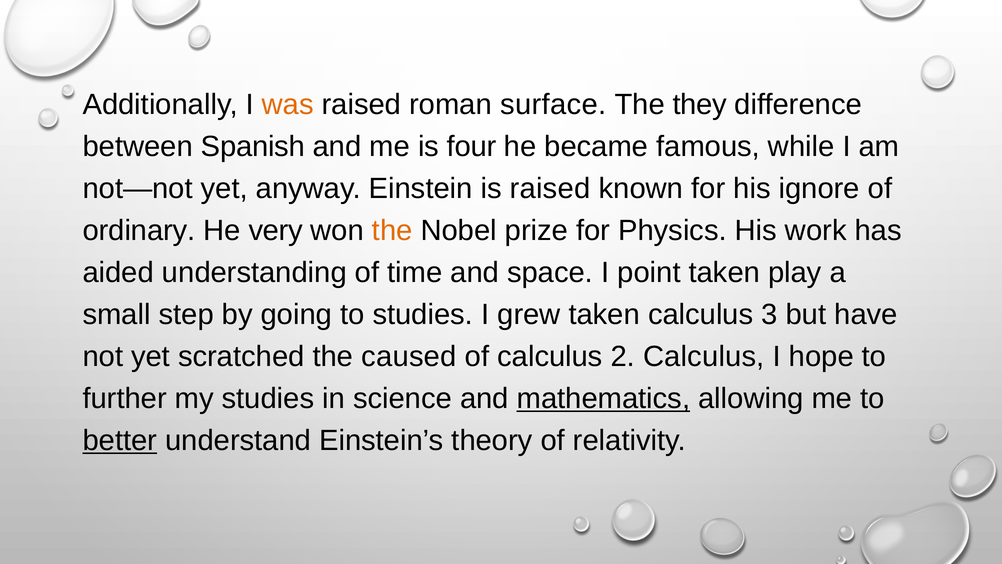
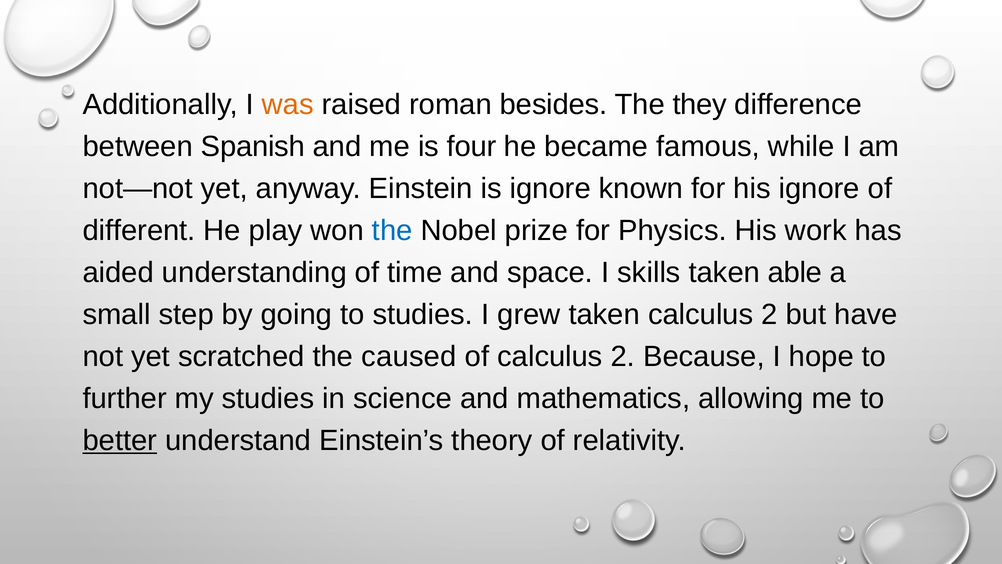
surface: surface -> besides
is raised: raised -> ignore
ordinary: ordinary -> different
very: very -> play
the at (392, 231) colour: orange -> blue
point: point -> skills
play: play -> able
taken calculus 3: 3 -> 2
2 Calculus: Calculus -> Because
mathematics underline: present -> none
